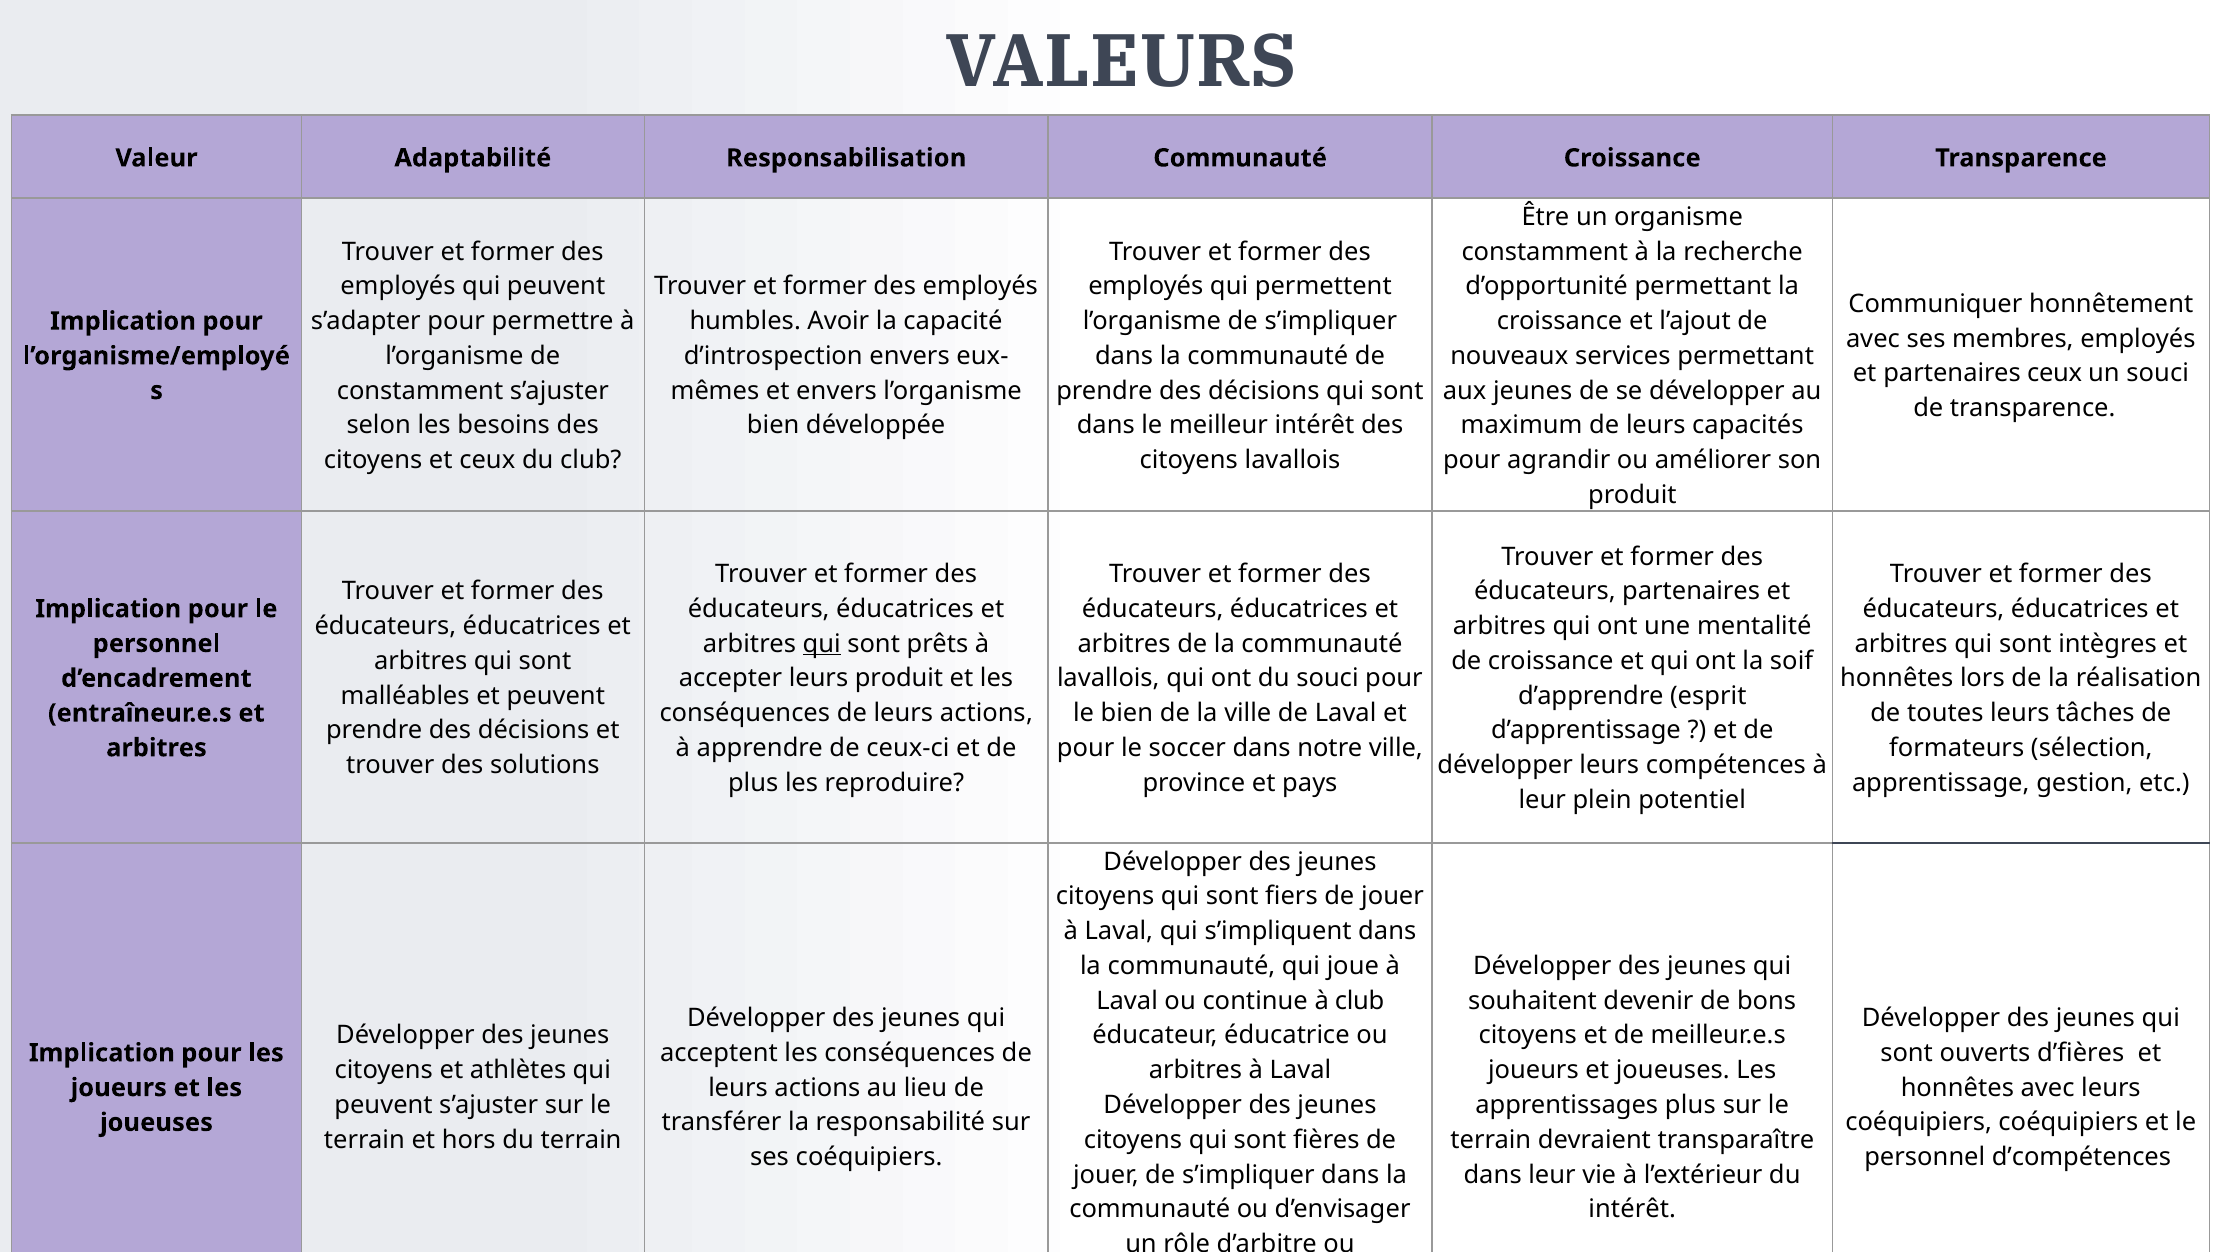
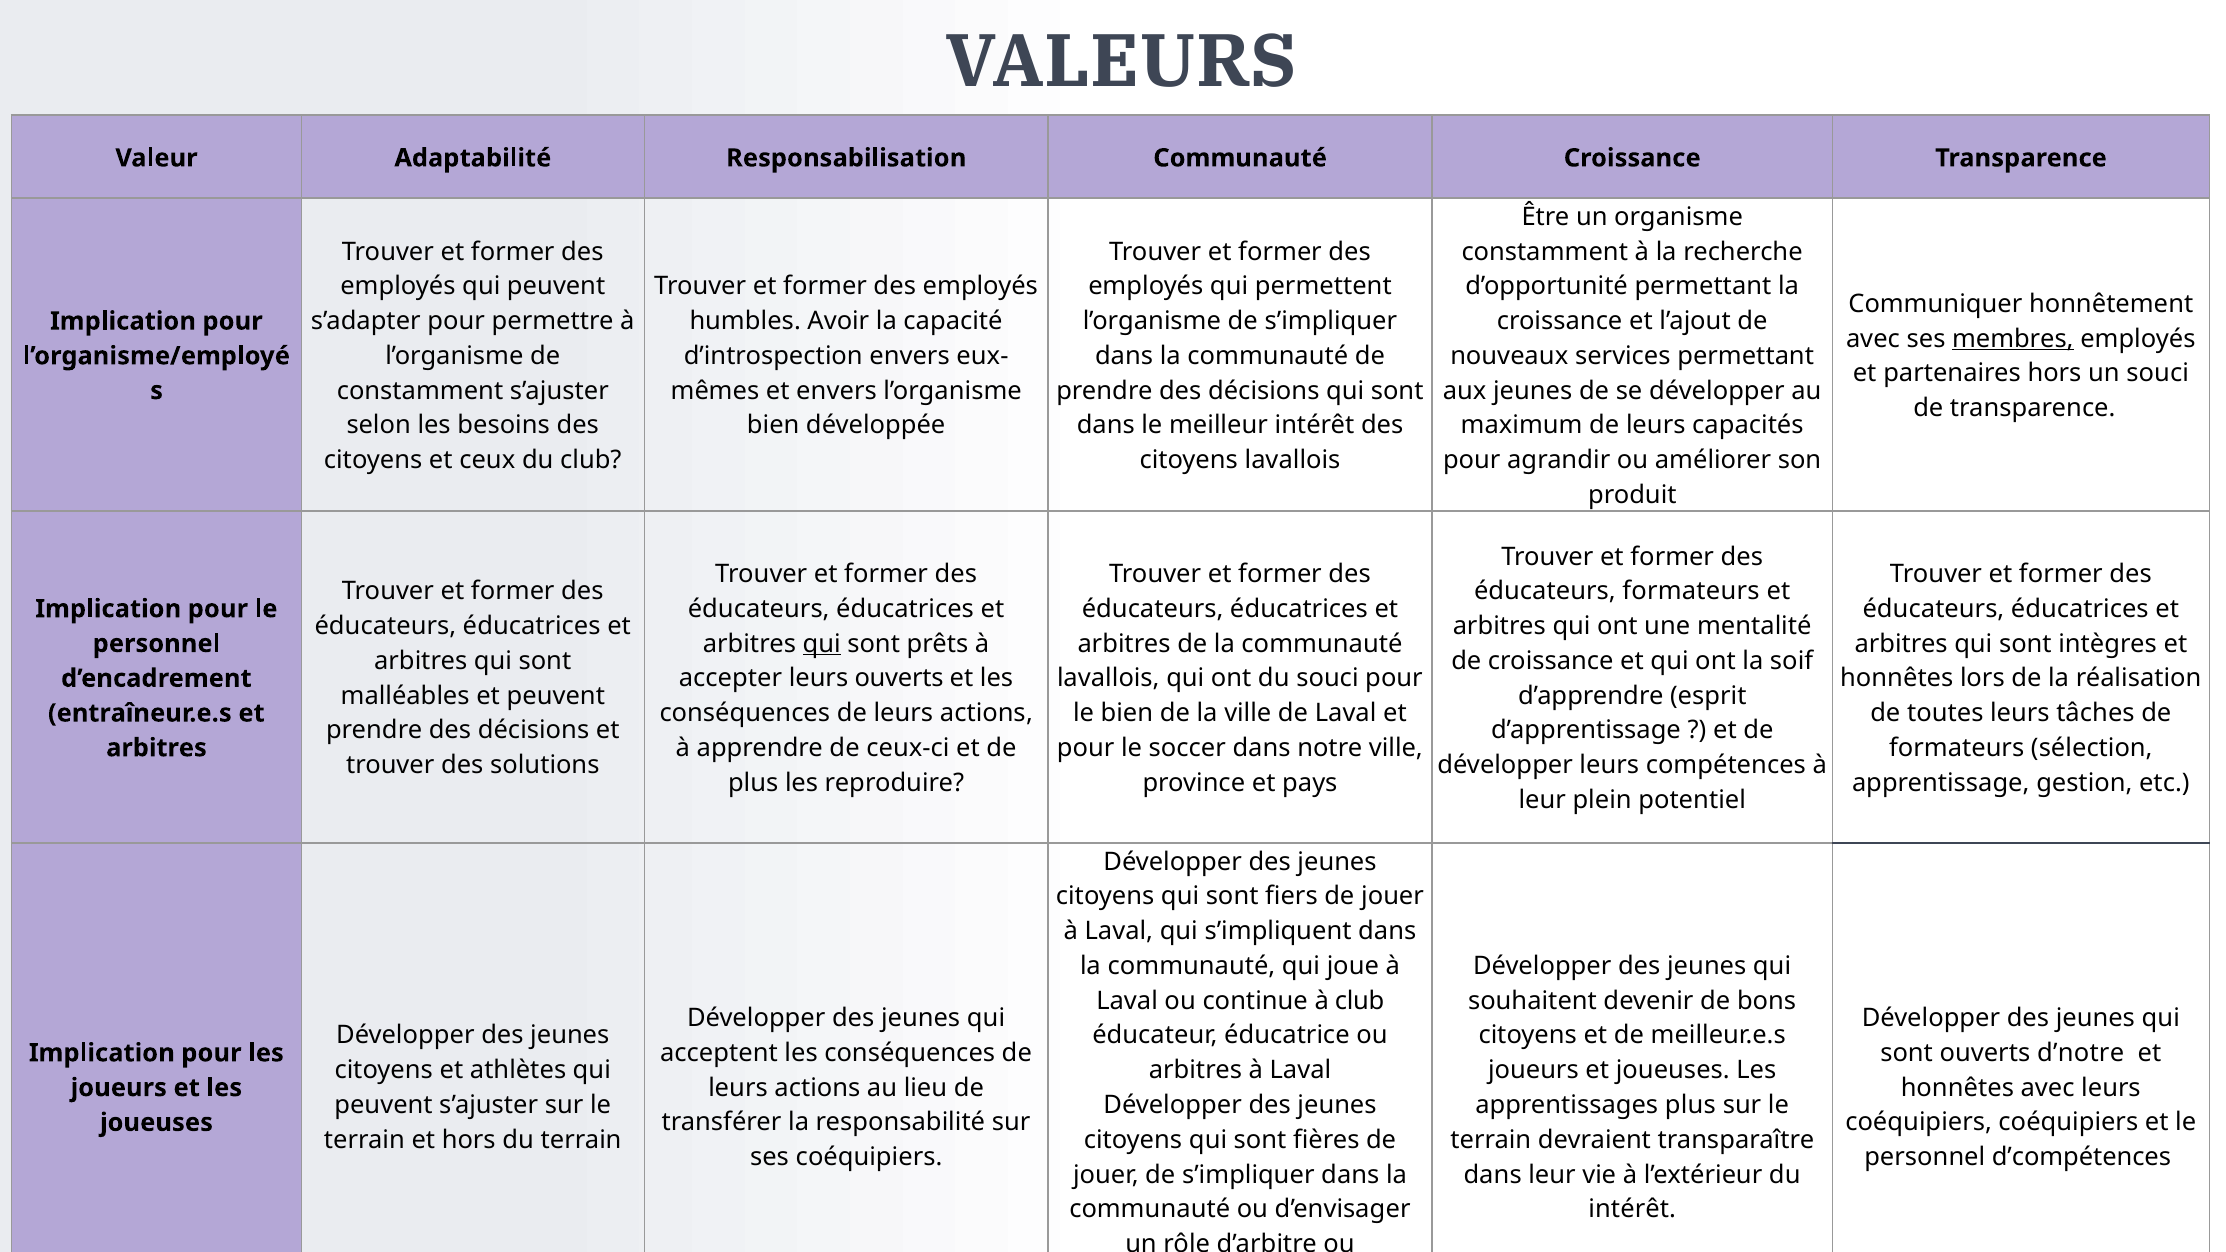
membres underline: none -> present
partenaires ceux: ceux -> hors
éducateurs partenaires: partenaires -> formateurs
leurs produit: produit -> ouverts
d’fières: d’fières -> d’notre
